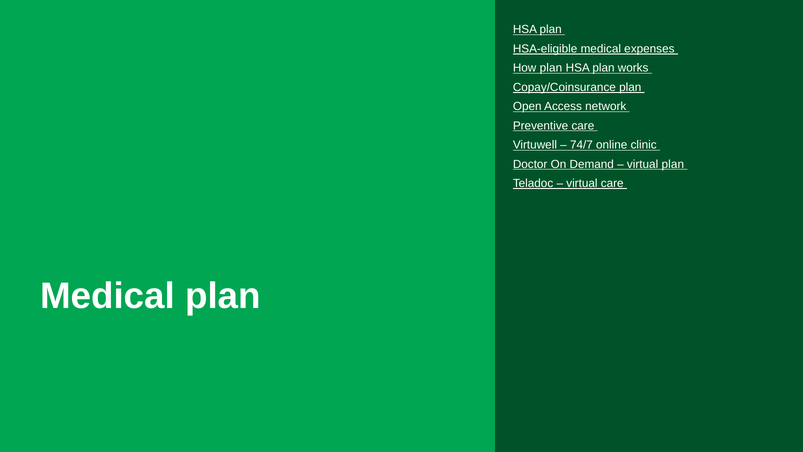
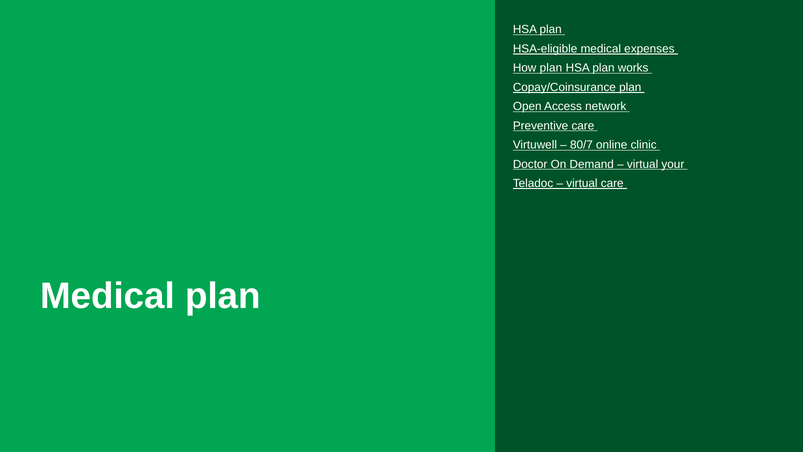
74/7: 74/7 -> 80/7
virtual plan: plan -> your
